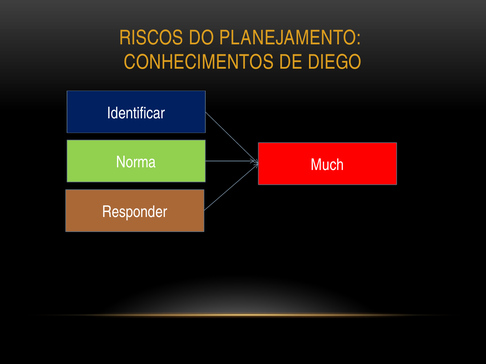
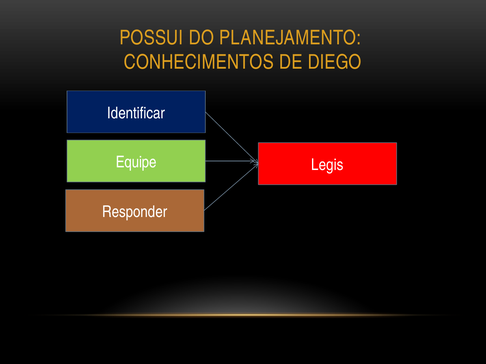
RISCOS: RISCOS -> POSSUI
Norma: Norma -> Equipe
Much: Much -> Legis
